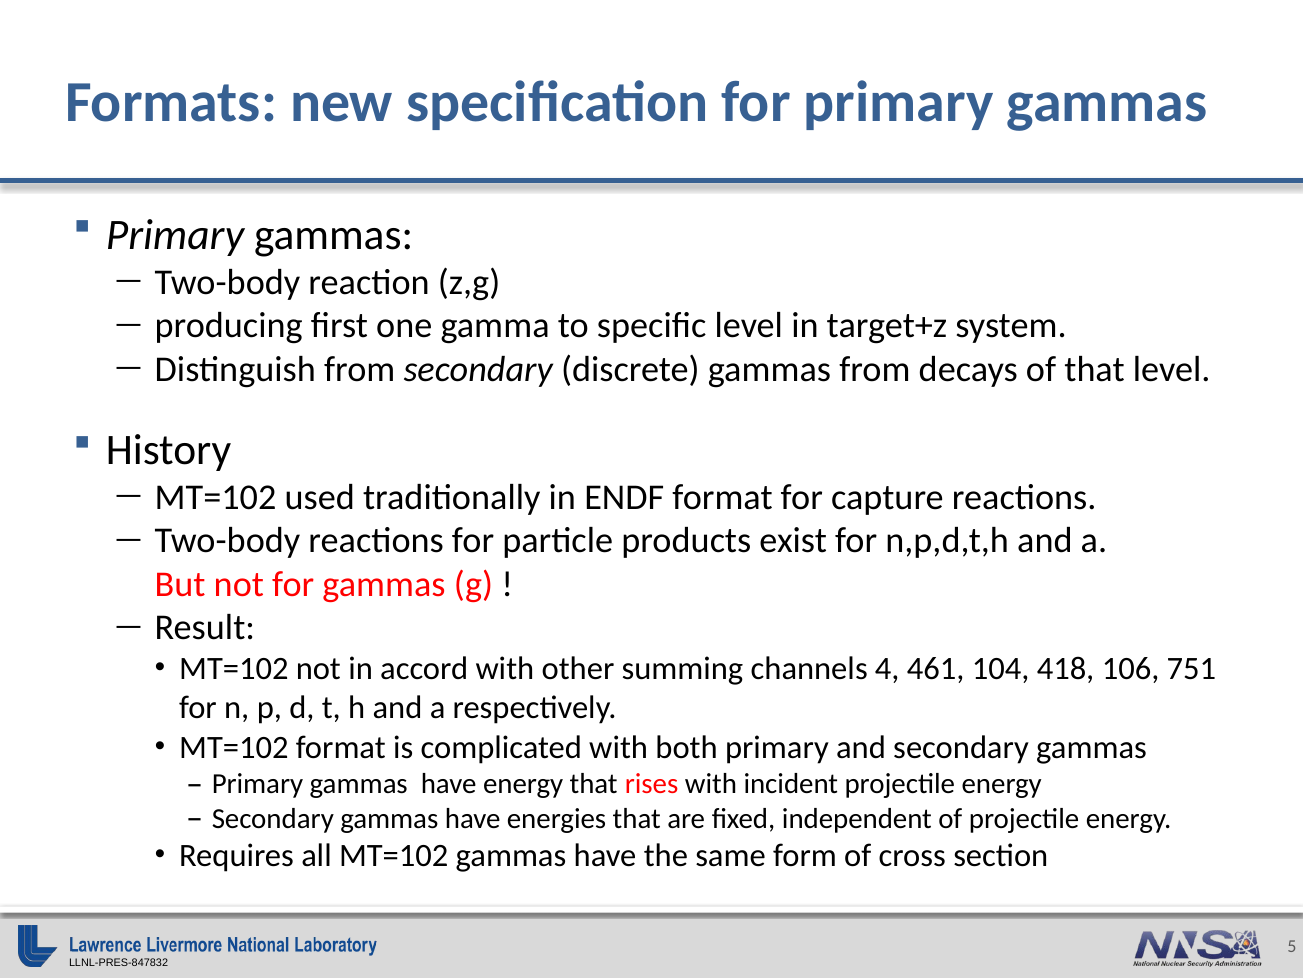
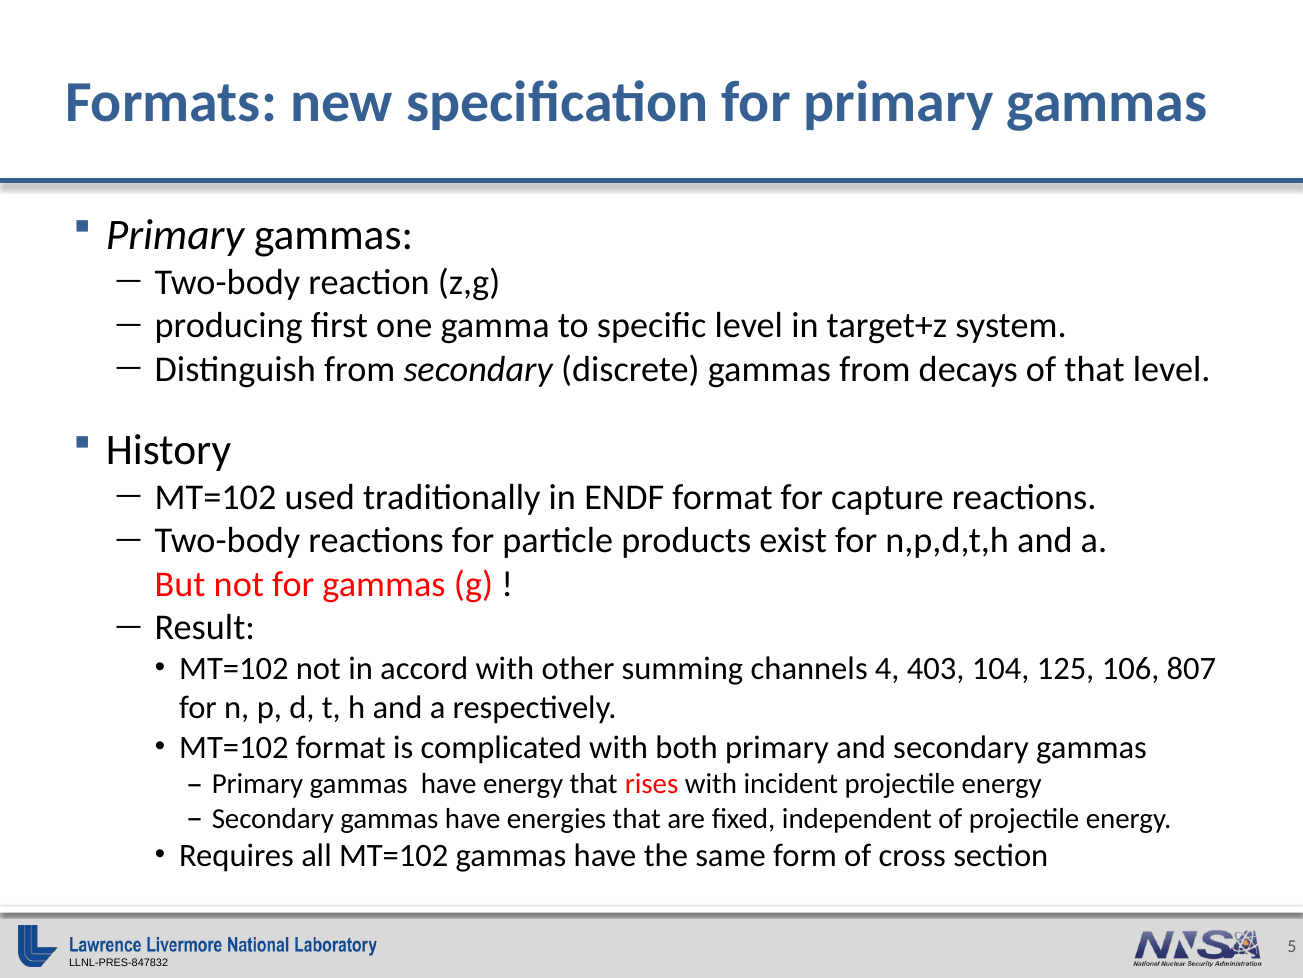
461: 461 -> 403
418: 418 -> 125
751: 751 -> 807
